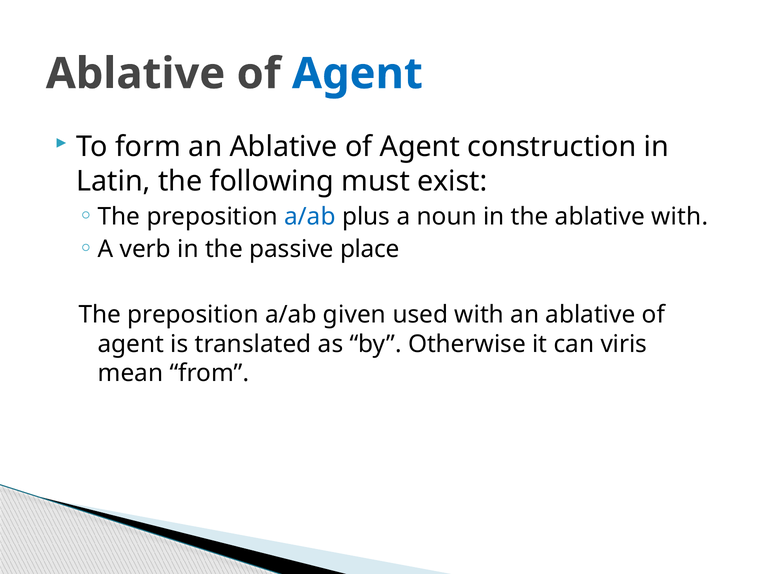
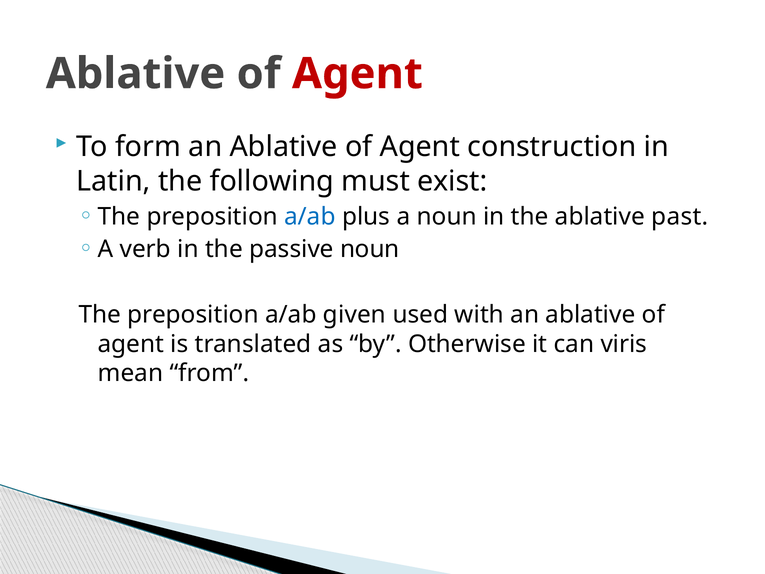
Agent at (357, 74) colour: blue -> red
ablative with: with -> past
passive place: place -> noun
